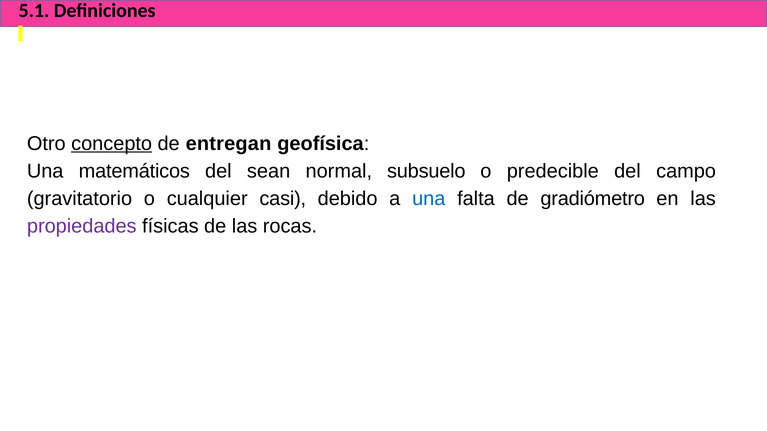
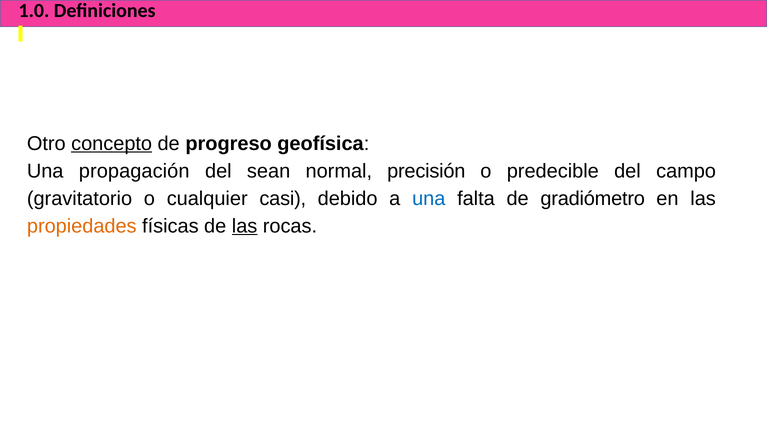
5.1: 5.1 -> 1.0
entregan: entregan -> progreso
matemáticos: matemáticos -> propagación
subsuelo: subsuelo -> precisión
propiedades colour: purple -> orange
las at (245, 226) underline: none -> present
